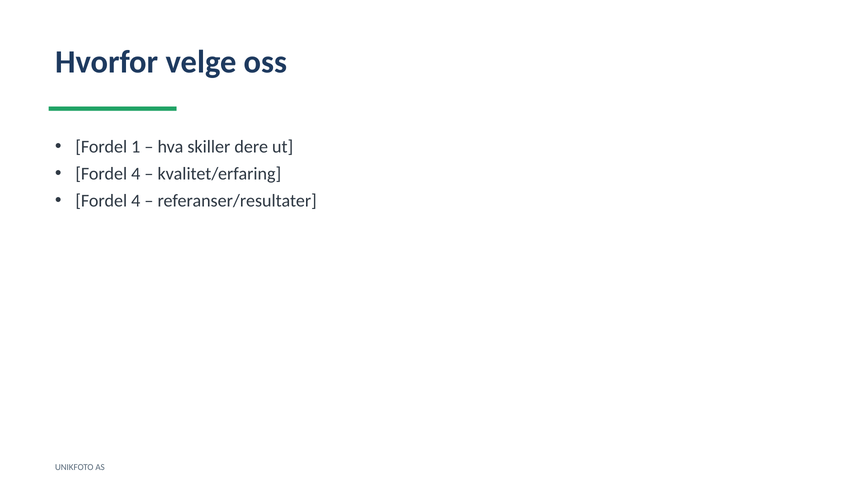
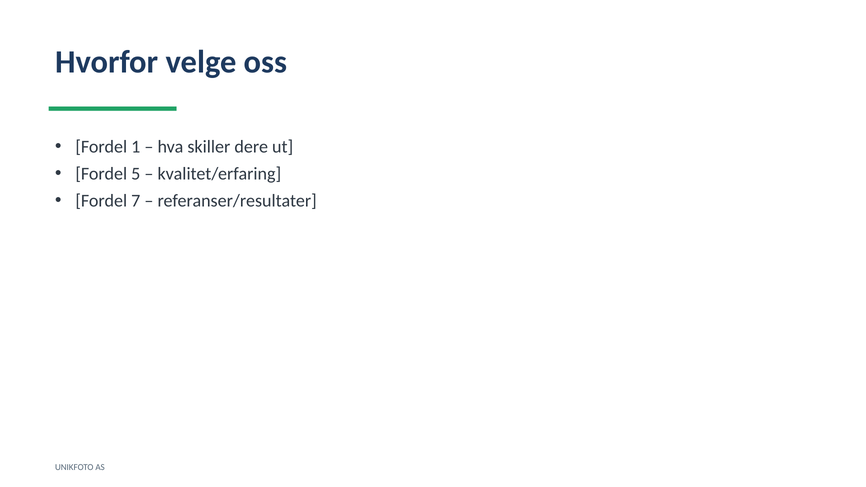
4 at (136, 174): 4 -> 5
4 at (136, 201): 4 -> 7
